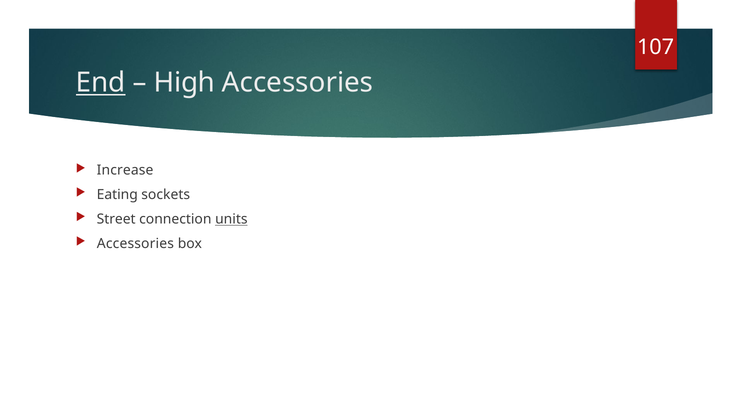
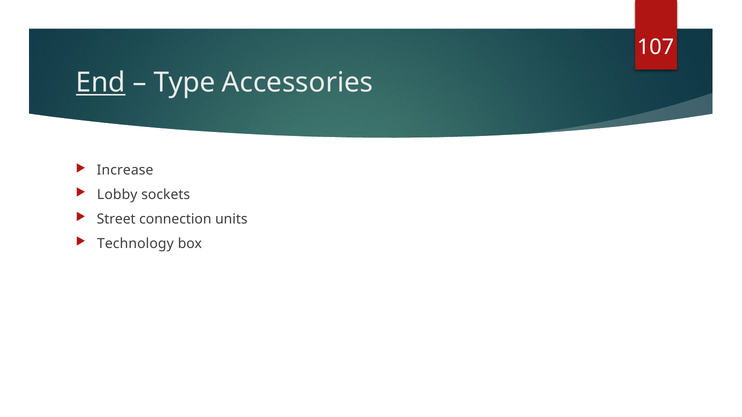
High: High -> Type
Eating: Eating -> Lobby
units underline: present -> none
Accessories at (135, 244): Accessories -> Technology
